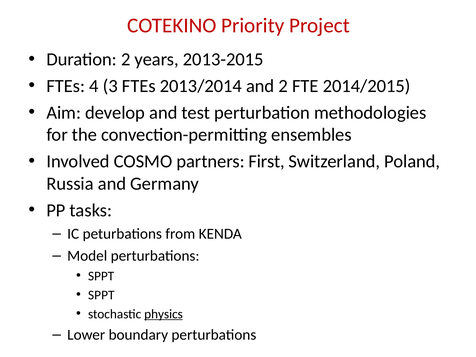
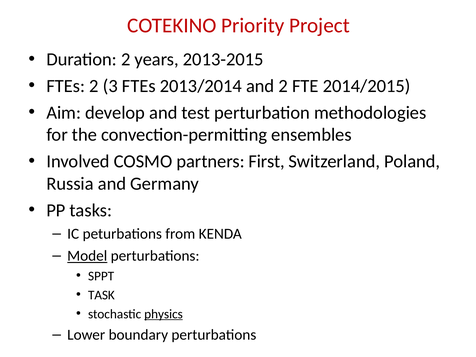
FTEs 4: 4 -> 2
Model underline: none -> present
SPPT at (101, 295): SPPT -> TASK
